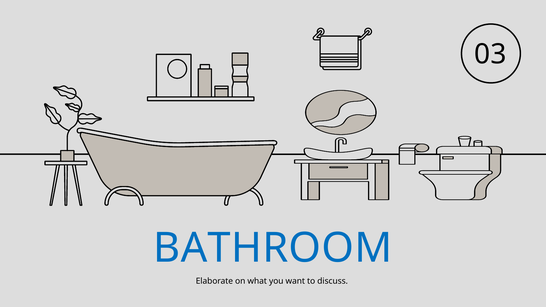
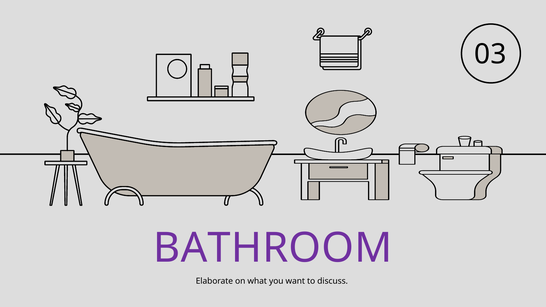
BATHROOM colour: blue -> purple
